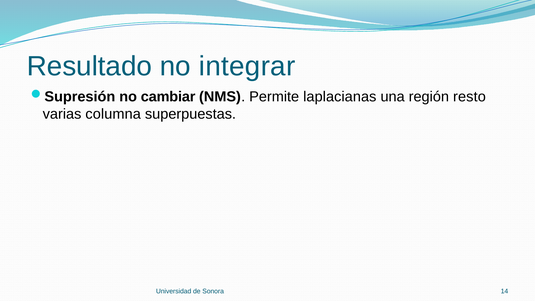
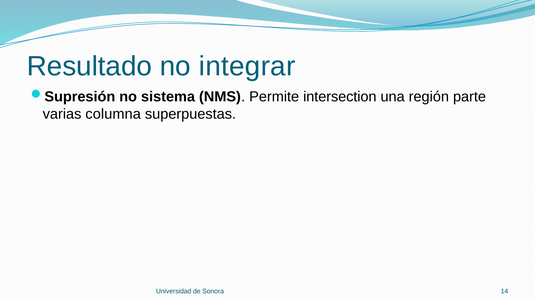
cambiar: cambiar -> sistema
laplacianas: laplacianas -> intersection
resto: resto -> parte
